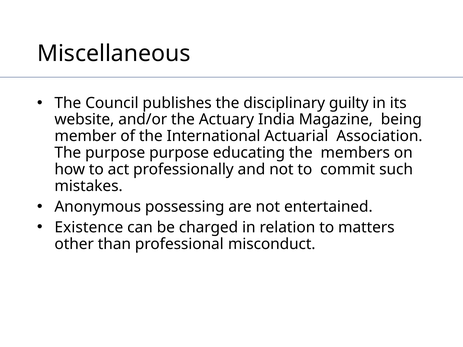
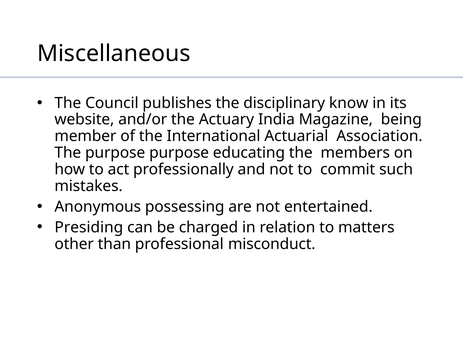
guilty: guilty -> know
Existence: Existence -> Presiding
